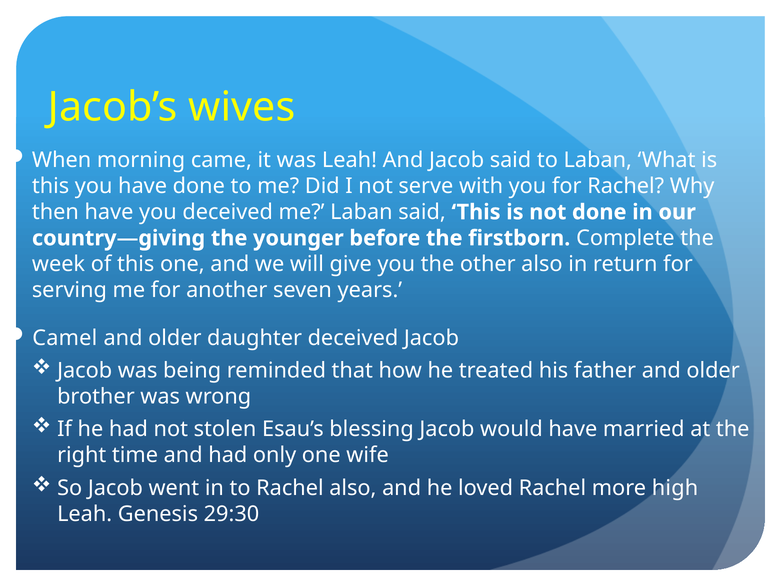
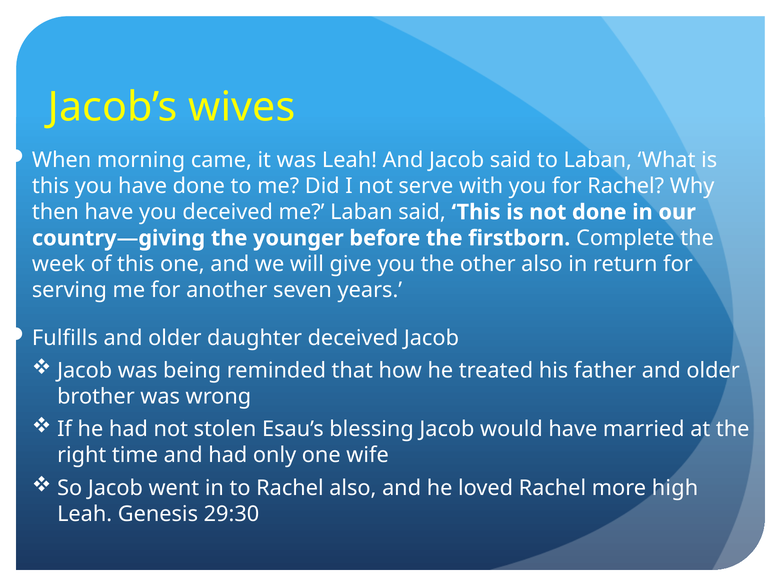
Camel: Camel -> Fulfills
